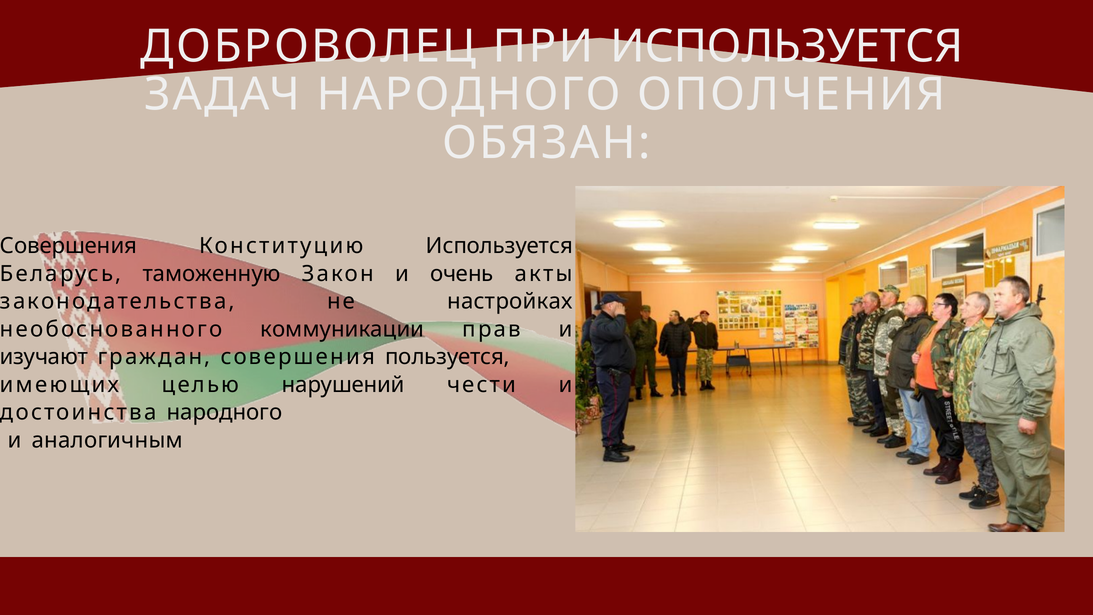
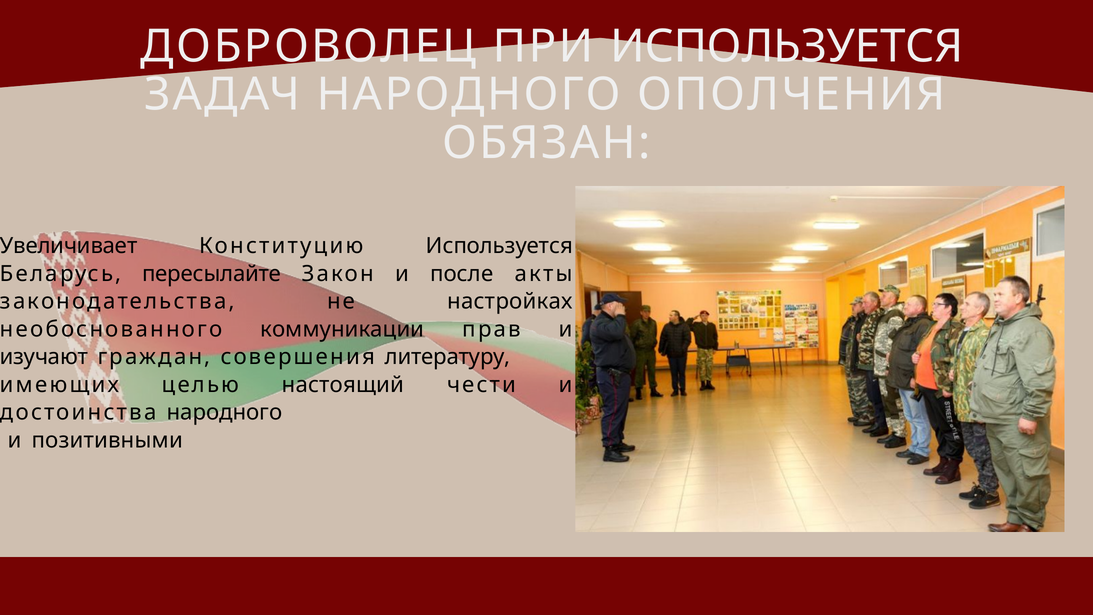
Совершения at (69, 246): Совершения -> Увеличивает
таможенную: таможенную -> пересылайте
очень: очень -> после
пользуется: пользуется -> литературу
нарушений: нарушений -> настоящий
аналогичным: аналогичным -> позитивными
